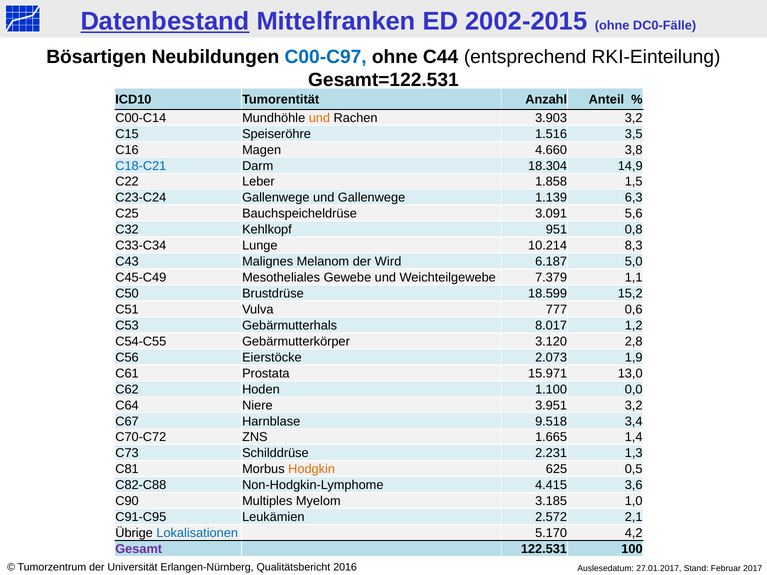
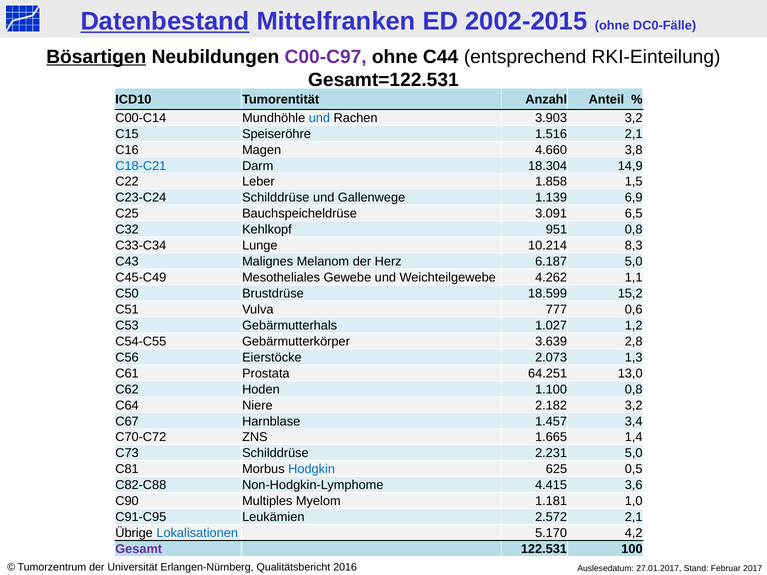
Bösartigen underline: none -> present
C00-C97 colour: blue -> purple
und at (319, 118) colour: orange -> blue
1.516 3,5: 3,5 -> 2,1
C23-C24 Gallenwege: Gallenwege -> Schilddrüse
6,3: 6,3 -> 6,9
5,6: 5,6 -> 6,5
Wird: Wird -> Herz
7.379: 7.379 -> 4.262
8.017: 8.017 -> 1.027
3.120: 3.120 -> 3.639
1,9: 1,9 -> 1,3
15.971: 15.971 -> 64.251
1.100 0,0: 0,0 -> 0,8
3.951: 3.951 -> 2.182
9.518: 9.518 -> 1.457
2.231 1,3: 1,3 -> 5,0
Hodgkin colour: orange -> blue
3.185: 3.185 -> 1.181
